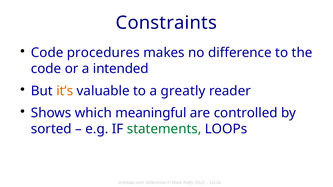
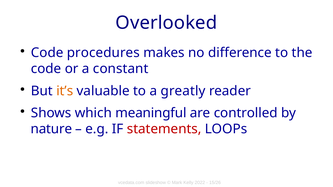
Constraints: Constraints -> Overlooked
intended: intended -> constant
sorted: sorted -> nature
statements colour: green -> red
